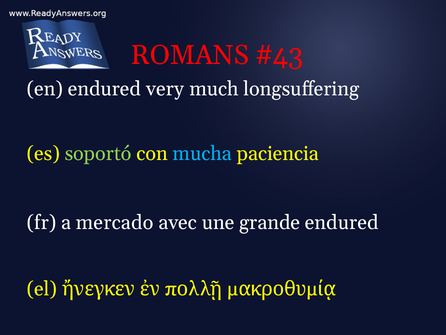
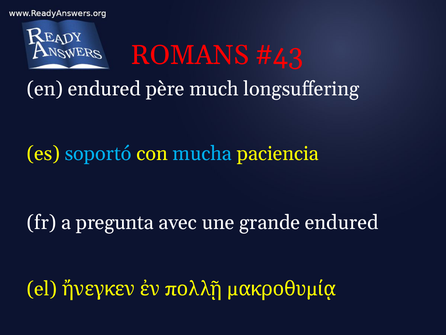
very: very -> père
soportó colour: light green -> light blue
mercado: mercado -> pregunta
